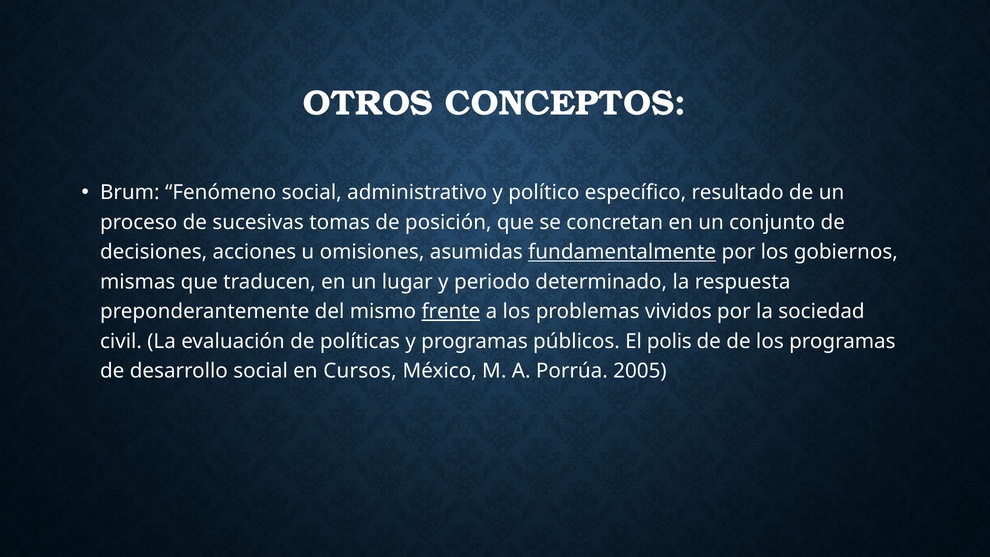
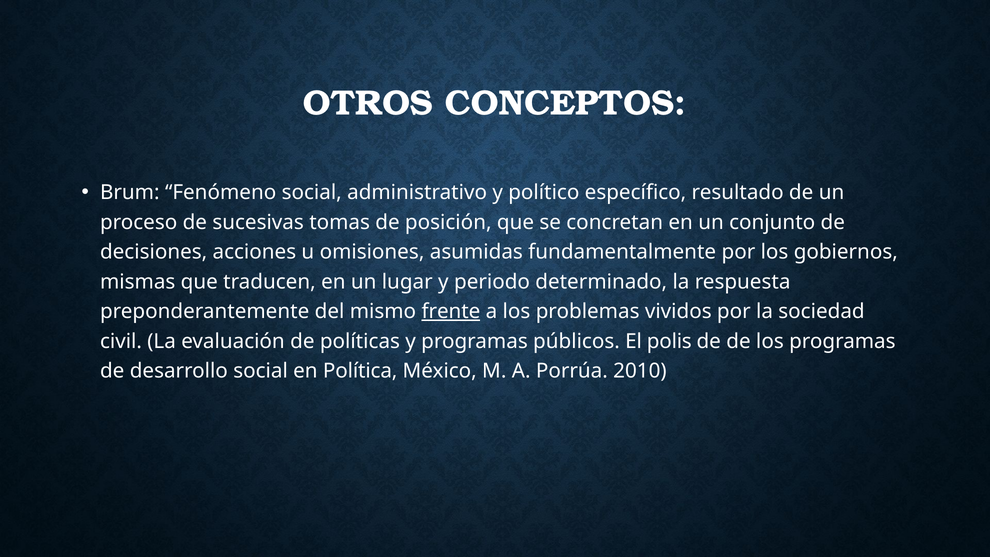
fundamentalmente underline: present -> none
Cursos: Cursos -> Política
2005: 2005 -> 2010
